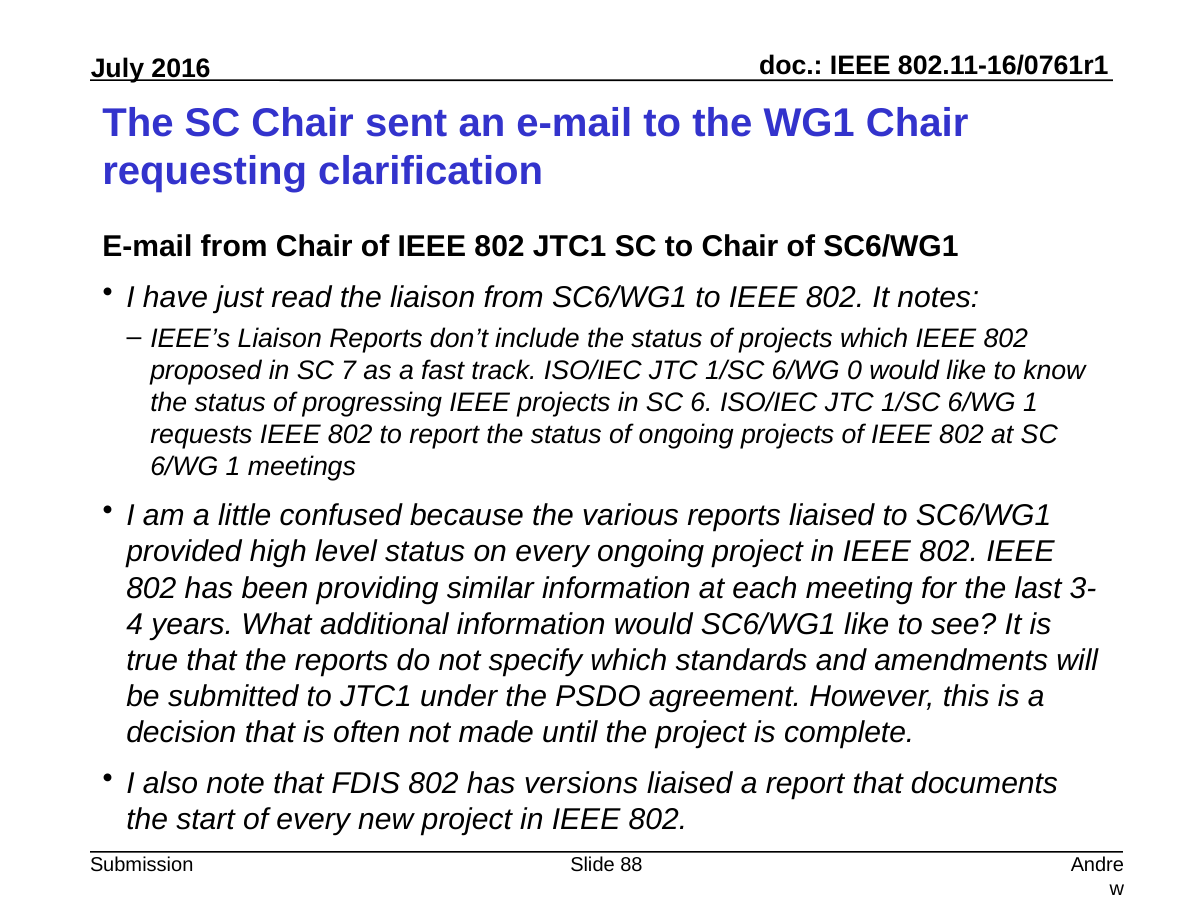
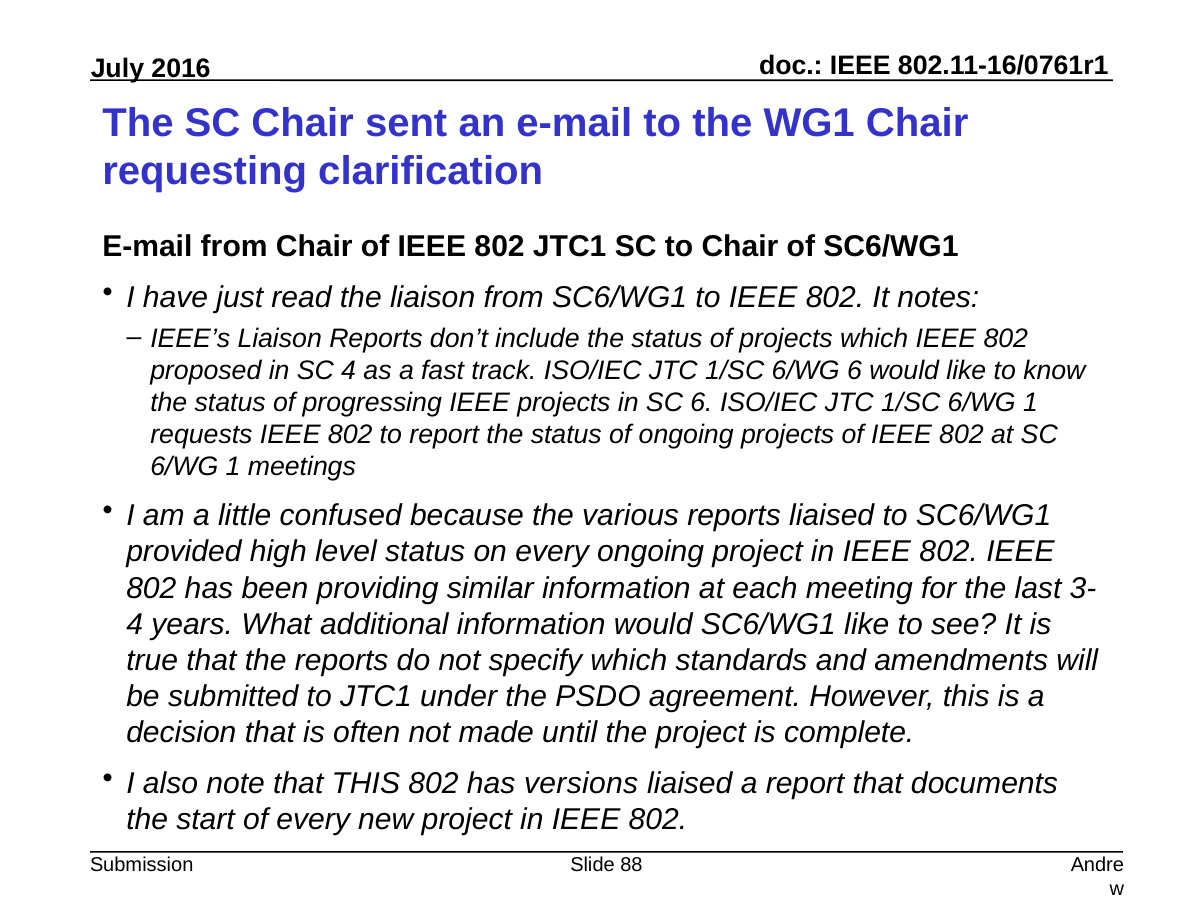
SC 7: 7 -> 4
6/WG 0: 0 -> 6
that FDIS: FDIS -> THIS
